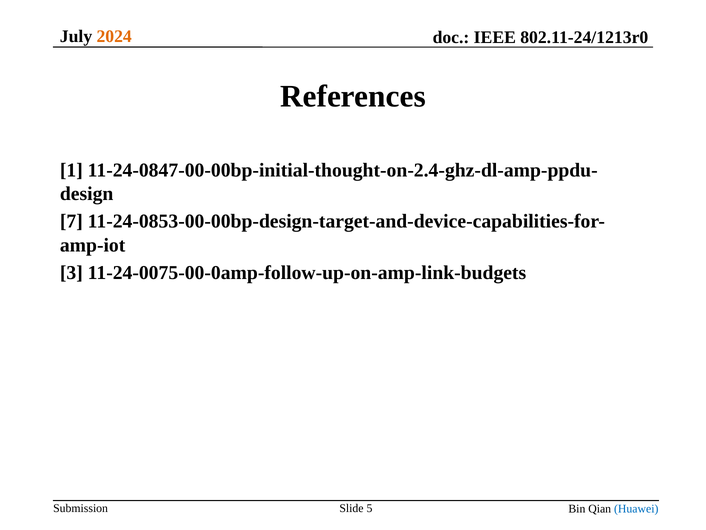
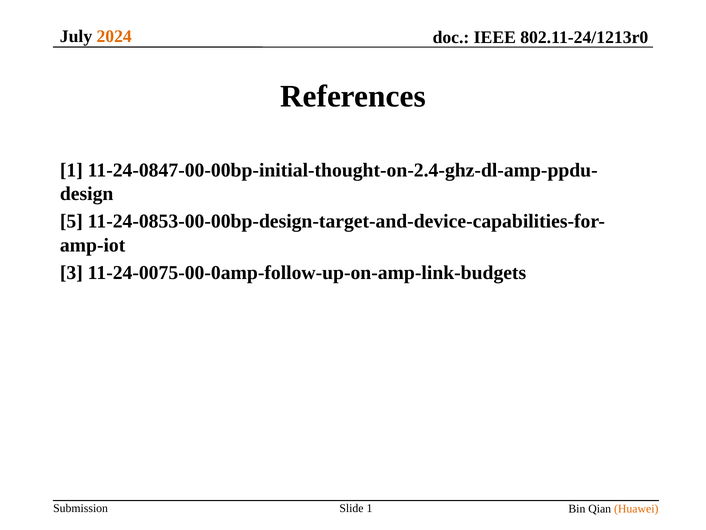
7: 7 -> 5
Slide 5: 5 -> 1
Huawei colour: blue -> orange
